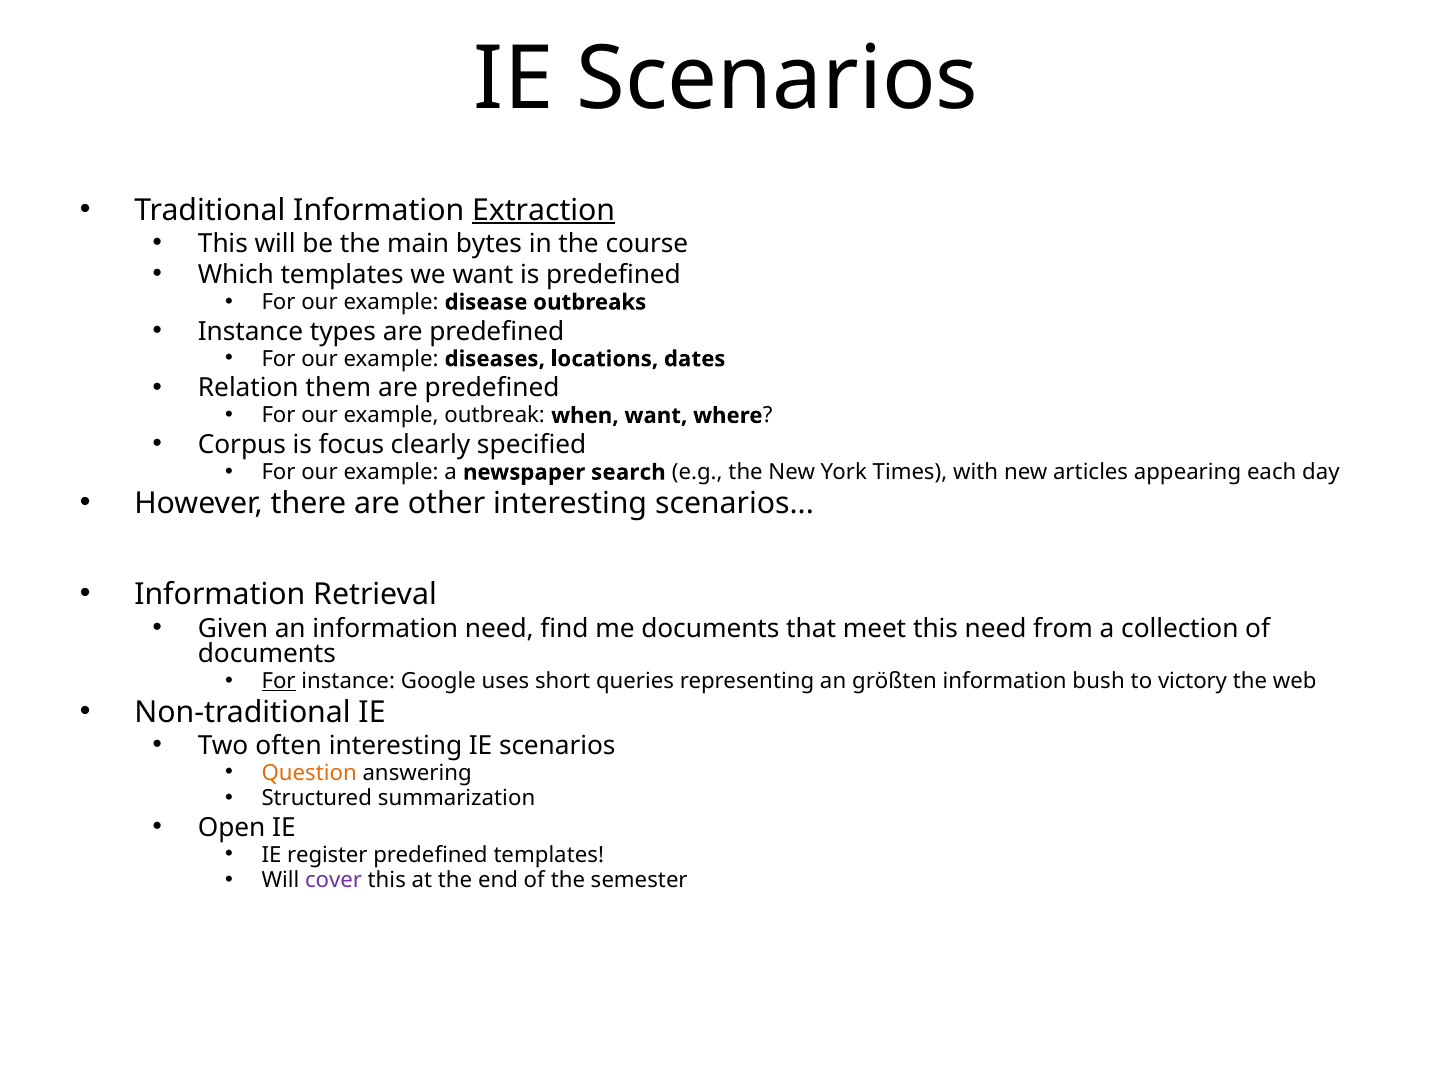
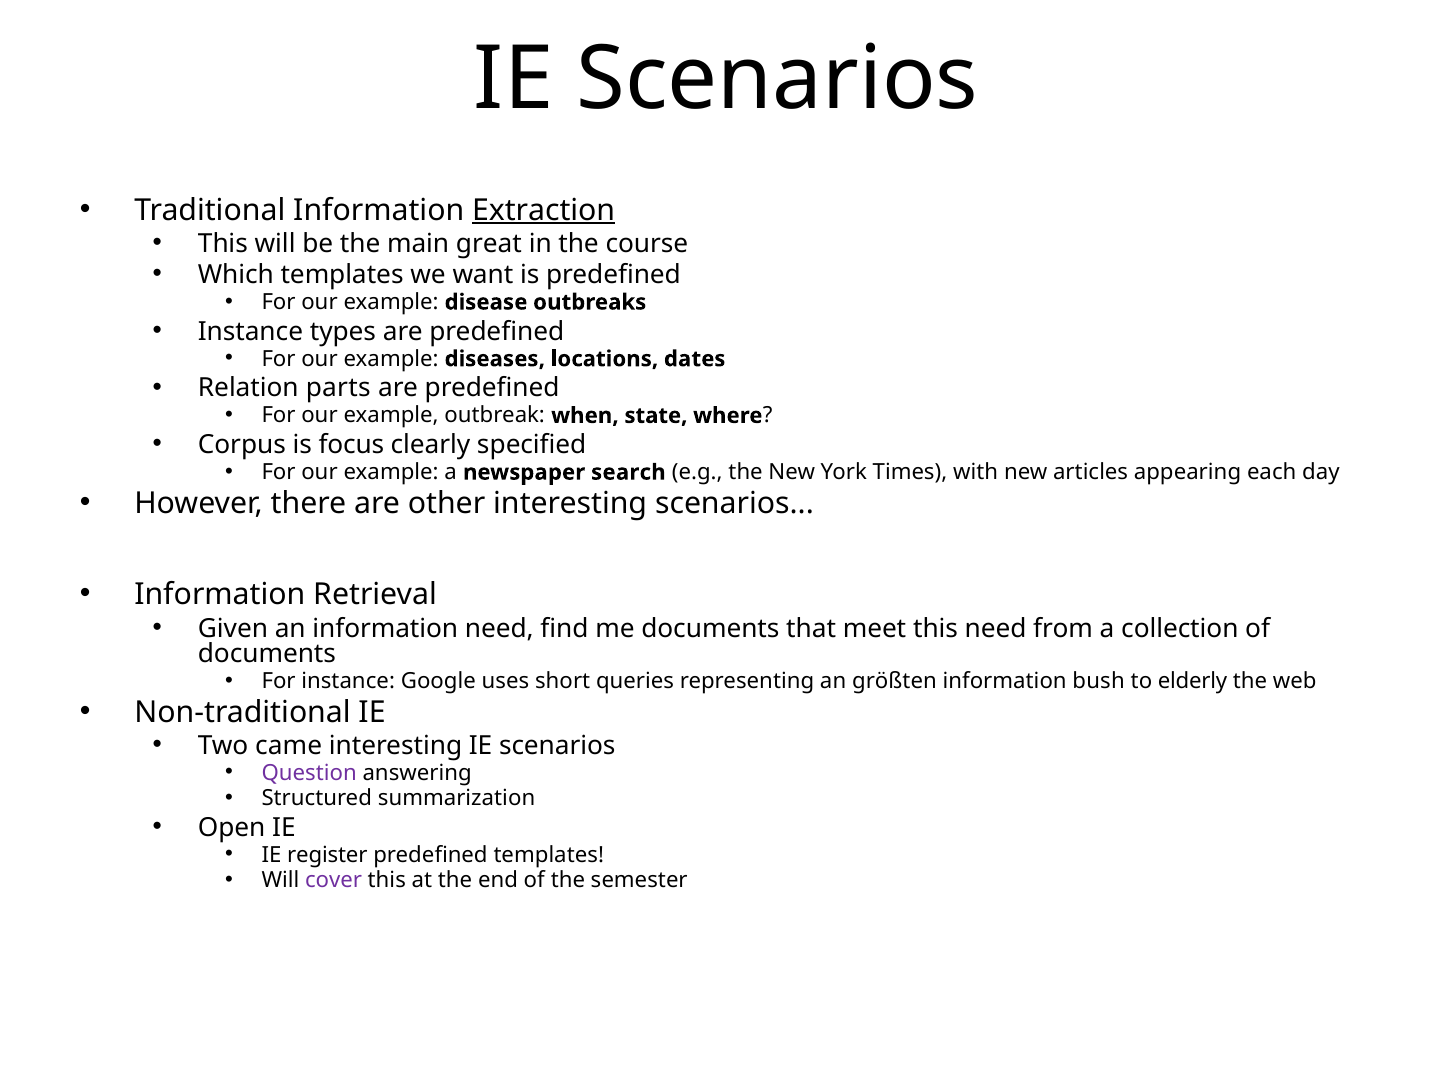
bytes: bytes -> great
them: them -> parts
when want: want -> state
For at (279, 681) underline: present -> none
victory: victory -> elderly
often: often -> came
Question colour: orange -> purple
